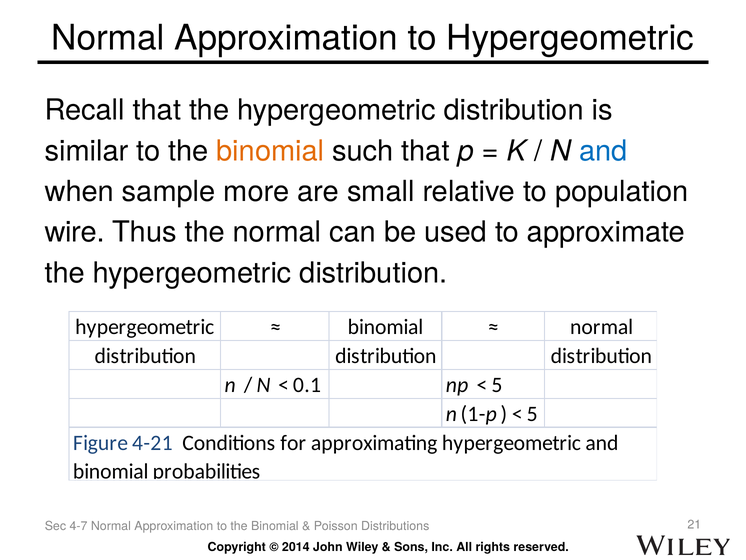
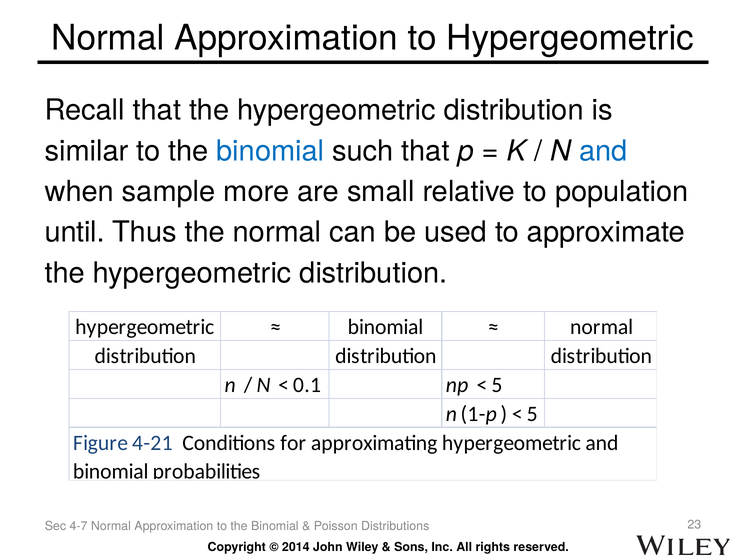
binomial at (270, 151) colour: orange -> blue
wire: wire -> until
21: 21 -> 23
